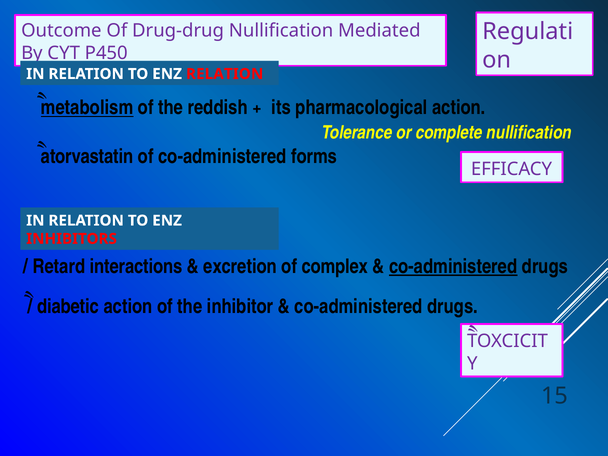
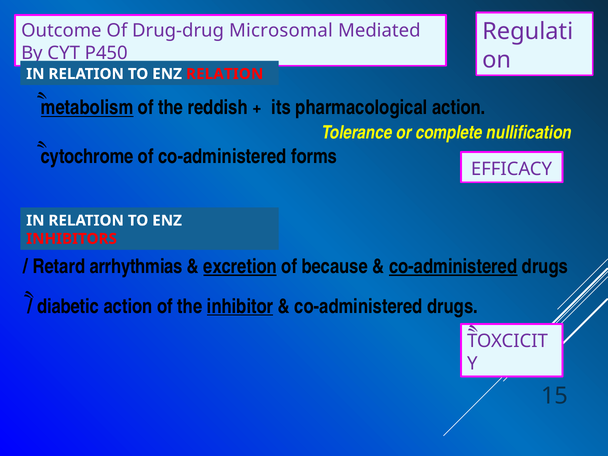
Drug-drug Nullification: Nullification -> Microsomal
atorvastatin: atorvastatin -> cytochrome
interactions: interactions -> arrhythmias
excretion underline: none -> present
complex: complex -> because
inhibitor underline: none -> present
